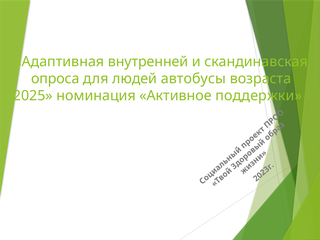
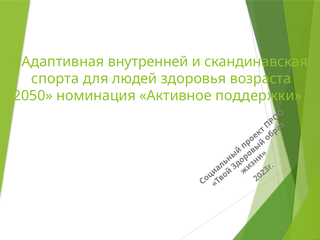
опроса: опроса -> спорта
автобусы: автобусы -> здоровья
2025: 2025 -> 2050
